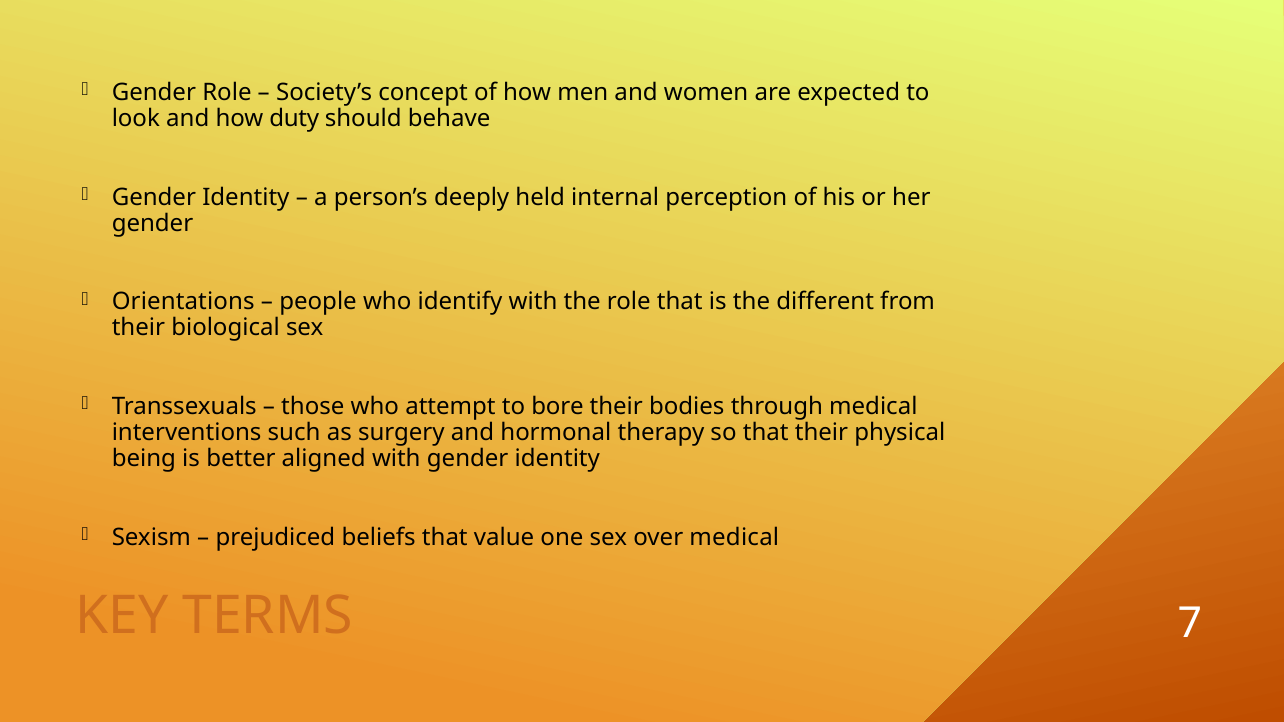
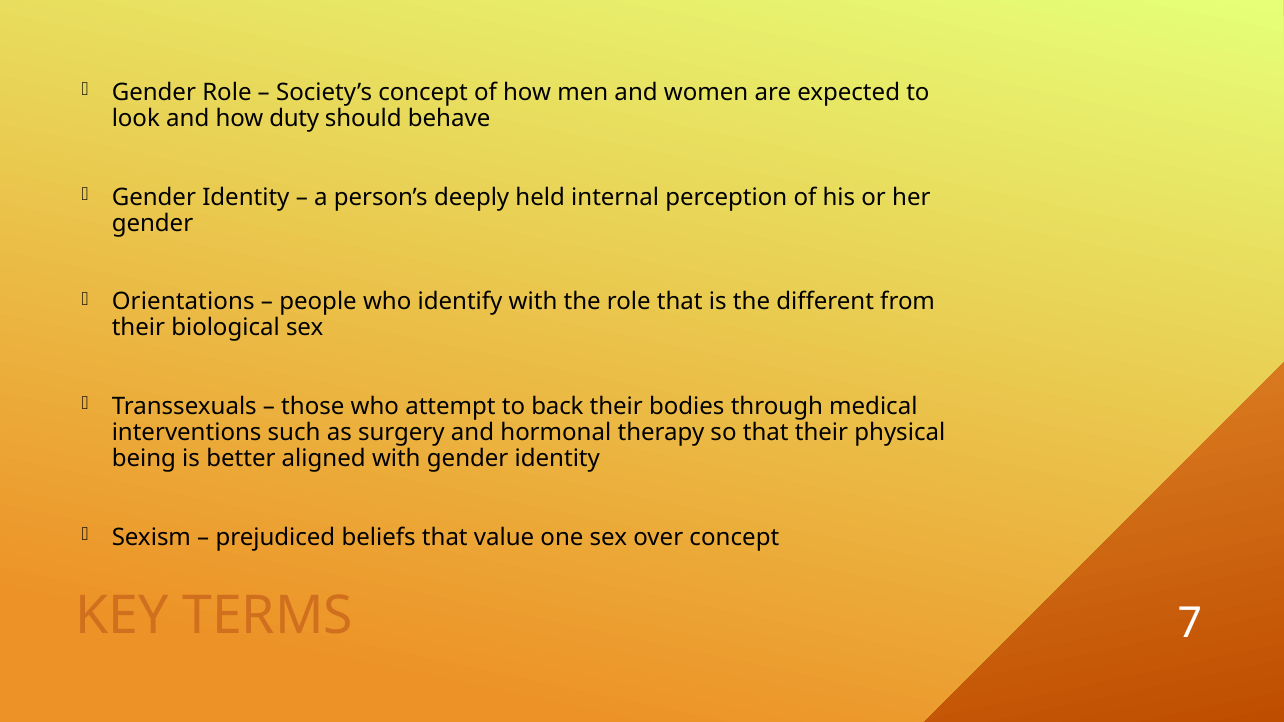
bore: bore -> back
over medical: medical -> concept
